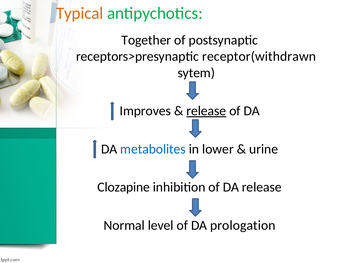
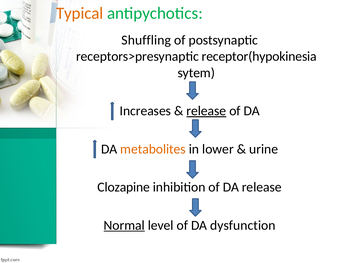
Together: Together -> Shuffling
receptor(withdrawn: receptor(withdrawn -> receptor(hypokinesia
Improves: Improves -> Increases
metabolites colour: blue -> orange
Normal underline: none -> present
prologation: prologation -> dysfunction
